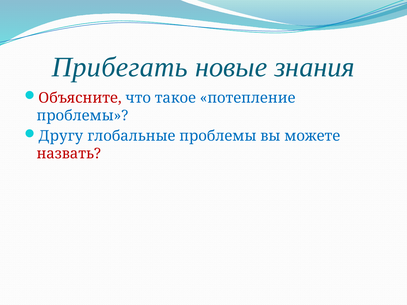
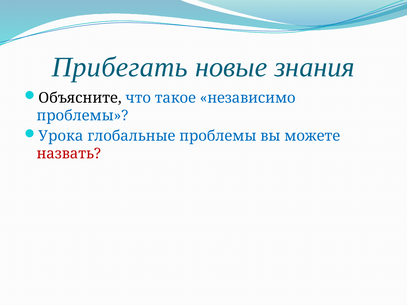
Объясните colour: red -> black
потепление: потепление -> независимо
Другу: Другу -> Урока
